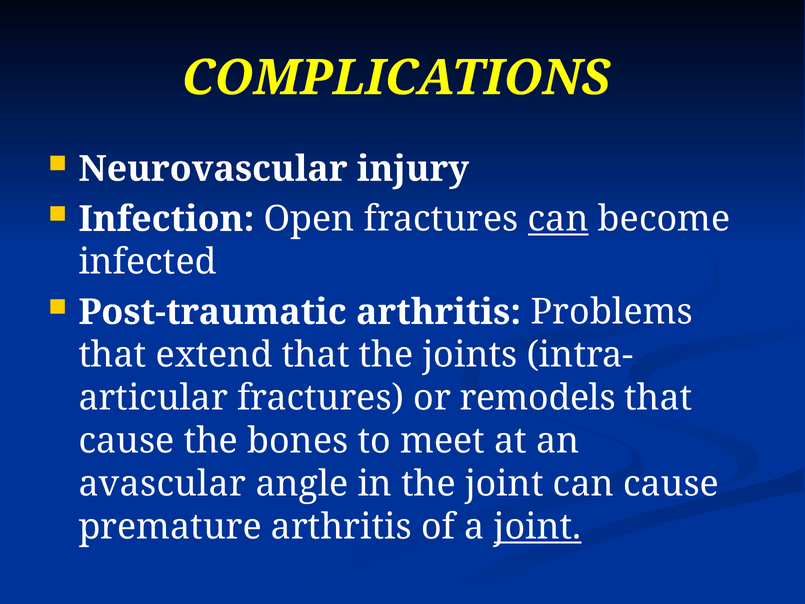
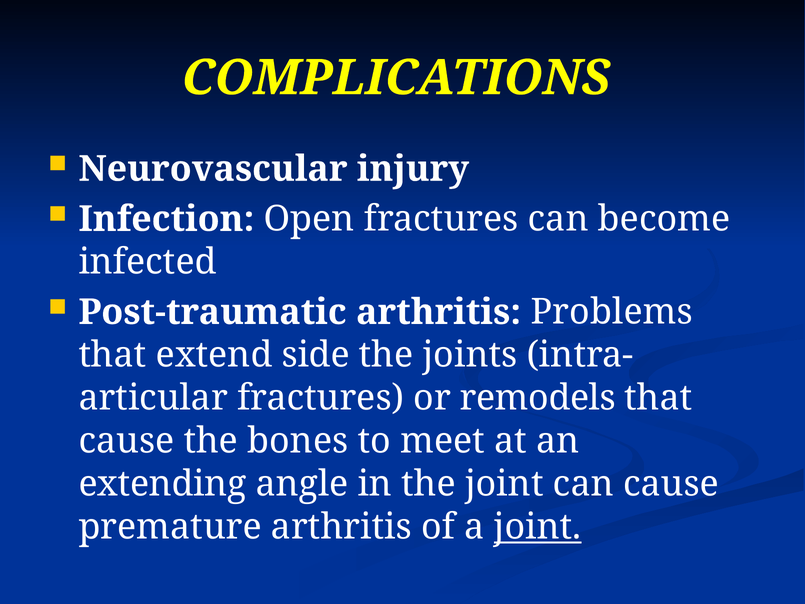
can at (558, 219) underline: present -> none
extend that: that -> side
avascular: avascular -> extending
